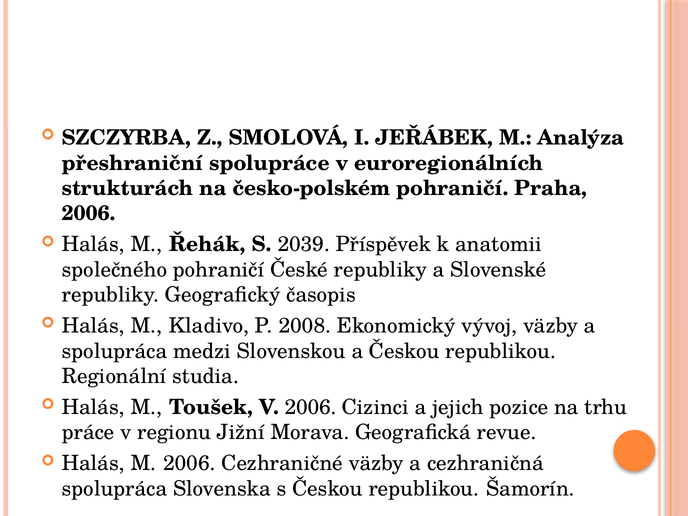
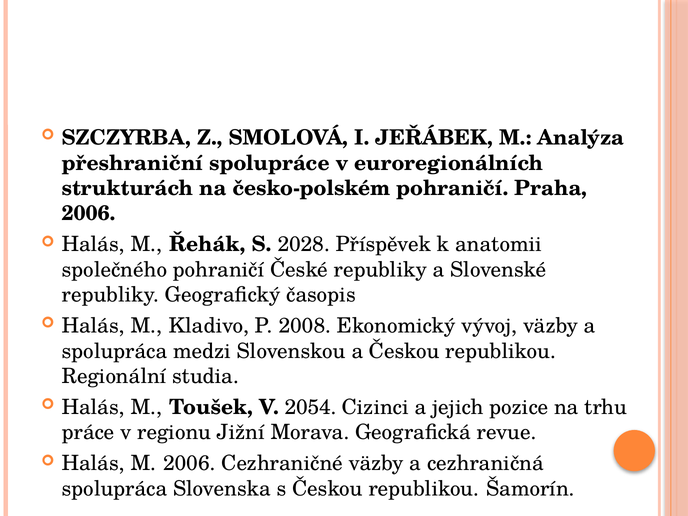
2039: 2039 -> 2028
V 2006: 2006 -> 2054
